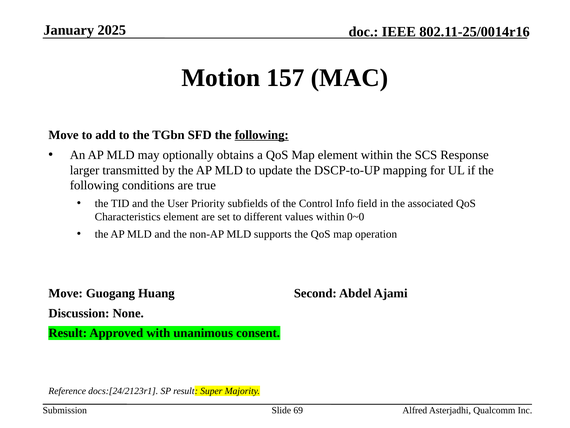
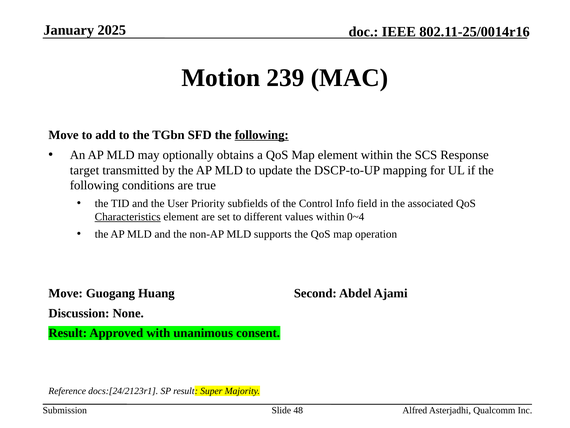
157: 157 -> 239
larger: larger -> target
Characteristics underline: none -> present
0~0: 0~0 -> 0~4
69: 69 -> 48
